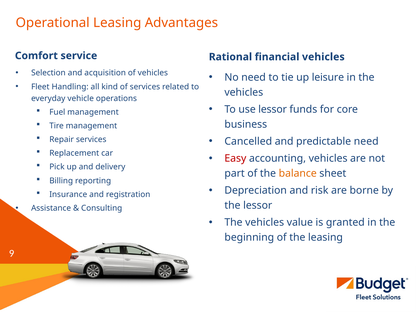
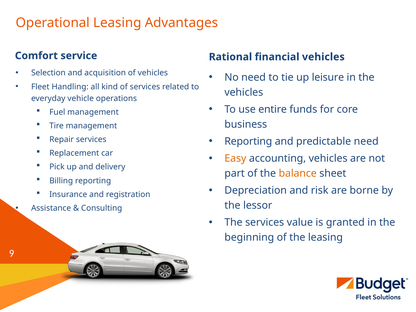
use lessor: lessor -> entire
Cancelled at (248, 141): Cancelled -> Reporting
Easy colour: red -> orange
vehicles at (265, 223): vehicles -> services
